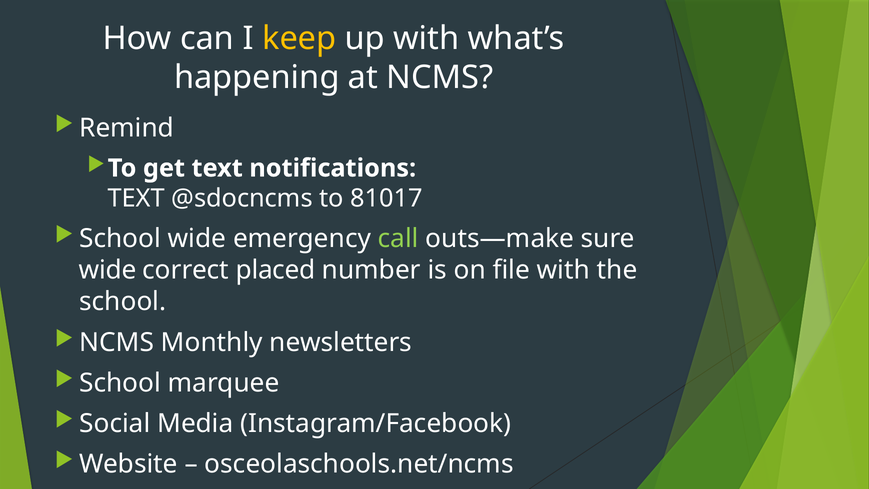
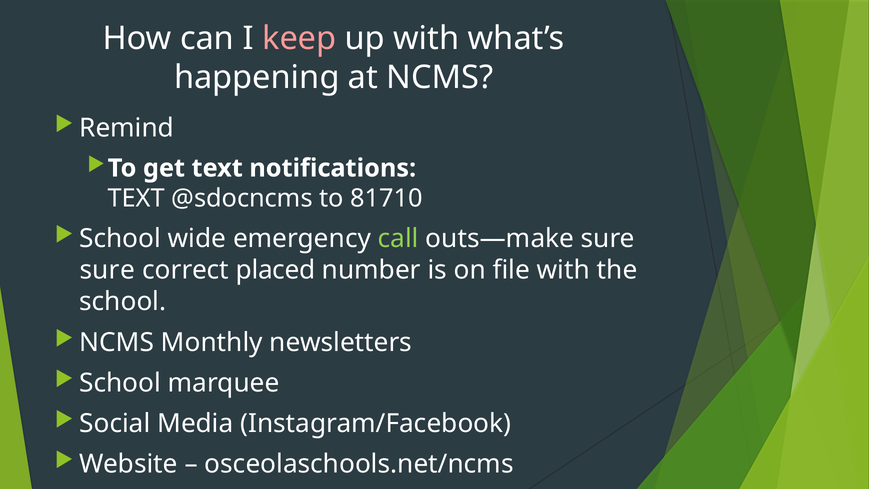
keep colour: yellow -> pink
81017: 81017 -> 81710
wide at (108, 270): wide -> sure
